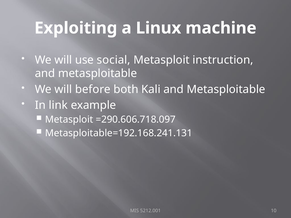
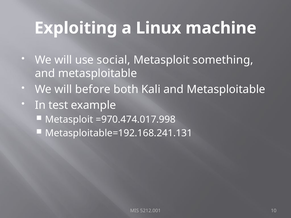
instruction: instruction -> something
link: link -> test
=290.606.718.097: =290.606.718.097 -> =970.474.017.998
